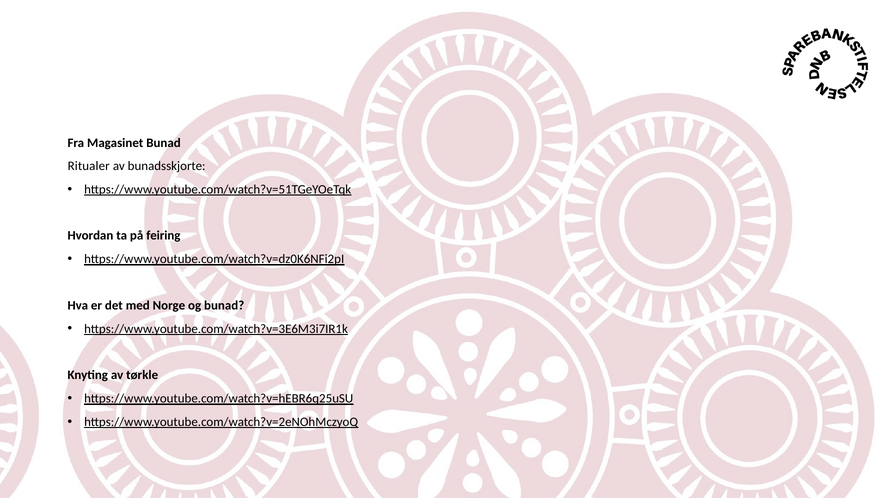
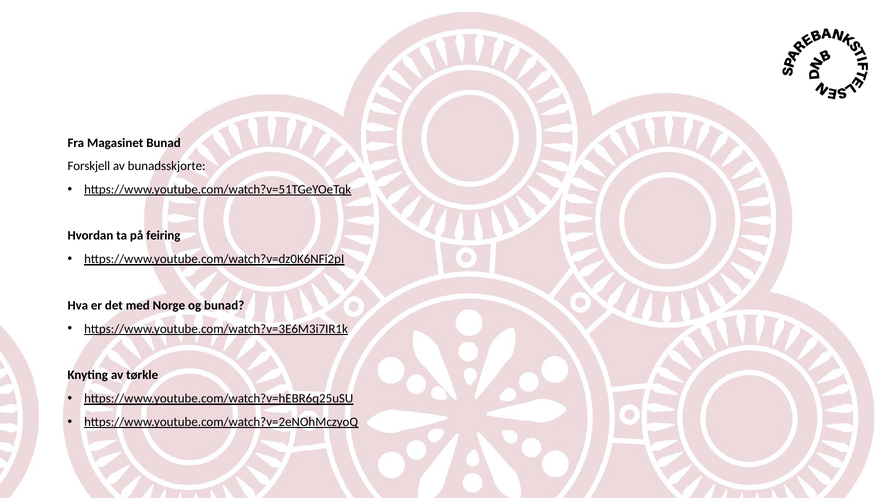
Ritualer: Ritualer -> Forskjell
